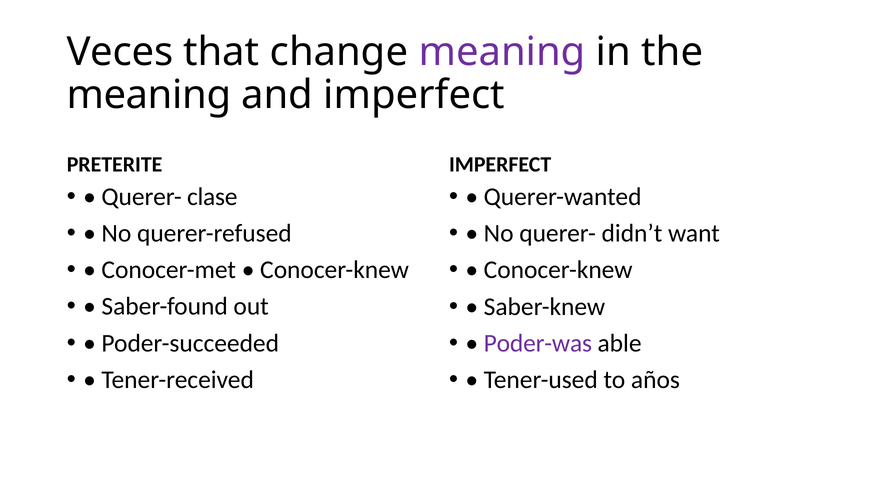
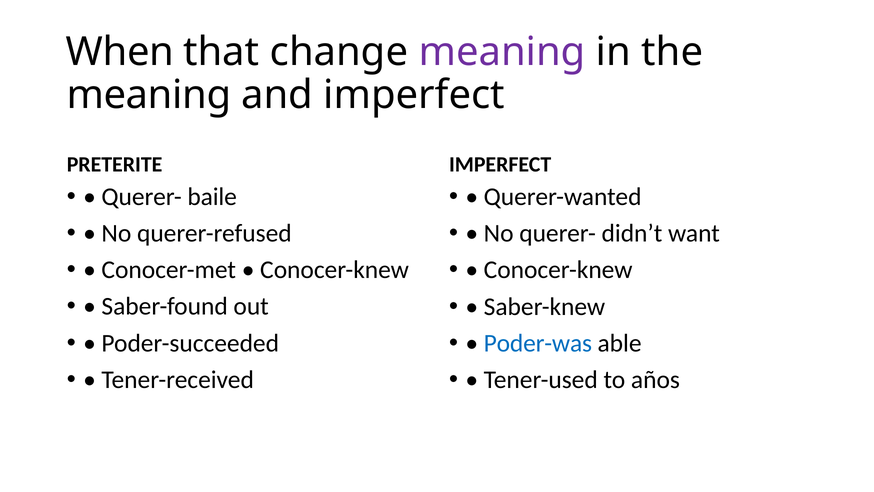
Veces: Veces -> When
clase: clase -> baile
Poder-was colour: purple -> blue
